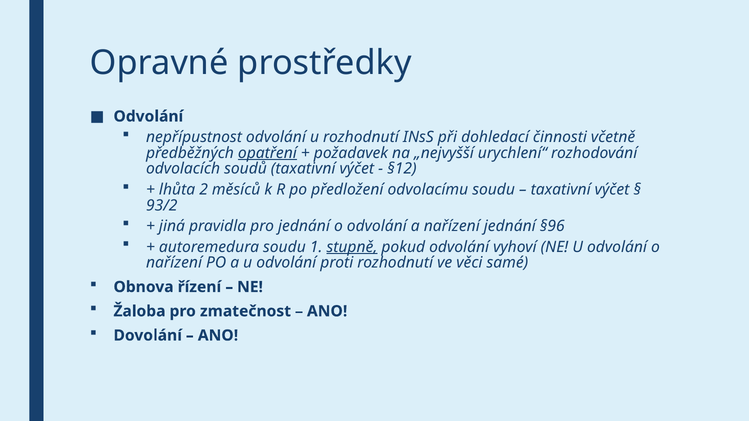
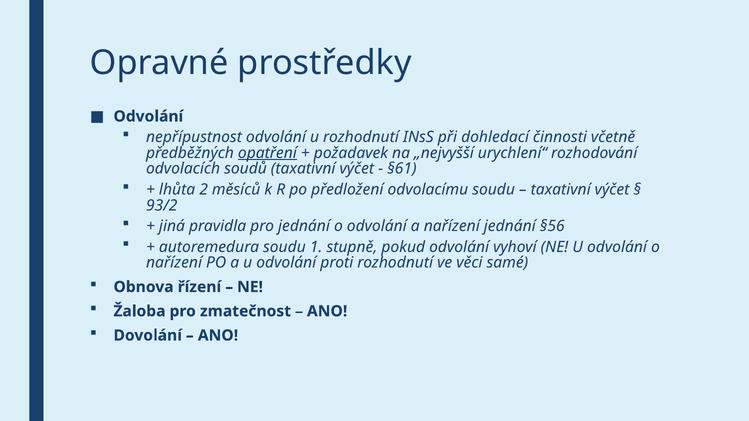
§12: §12 -> §61
§96: §96 -> §56
stupně underline: present -> none
